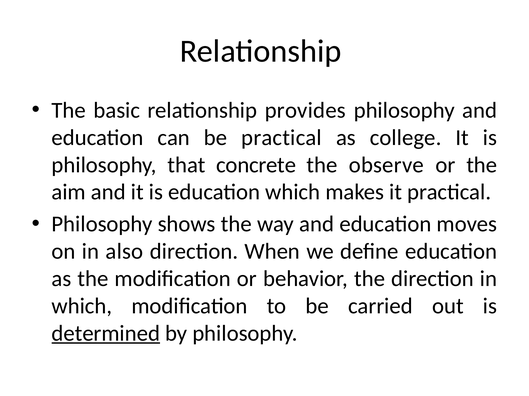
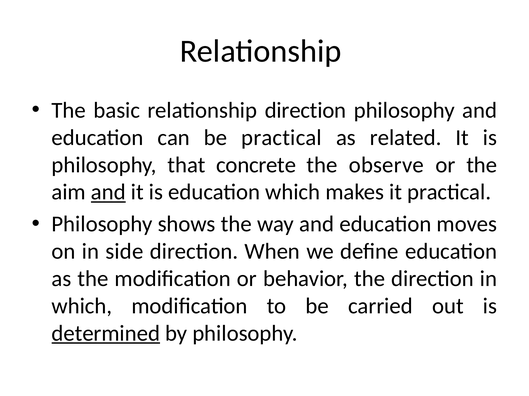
relationship provides: provides -> direction
college: college -> related
and at (108, 193) underline: none -> present
also: also -> side
